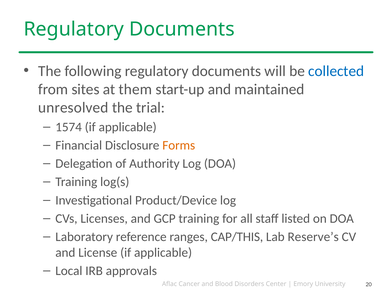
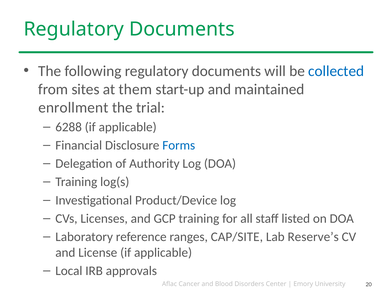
unresolved: unresolved -> enrollment
1574: 1574 -> 6288
Forms colour: orange -> blue
CAP/THIS: CAP/THIS -> CAP/SITE
